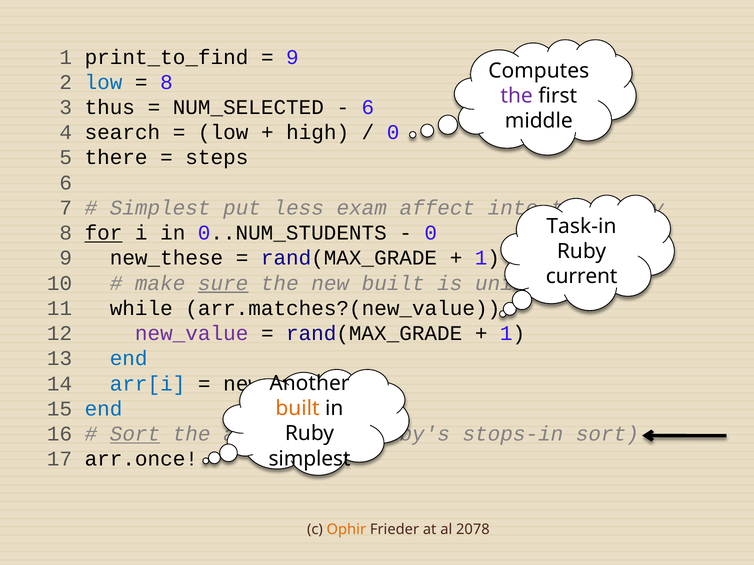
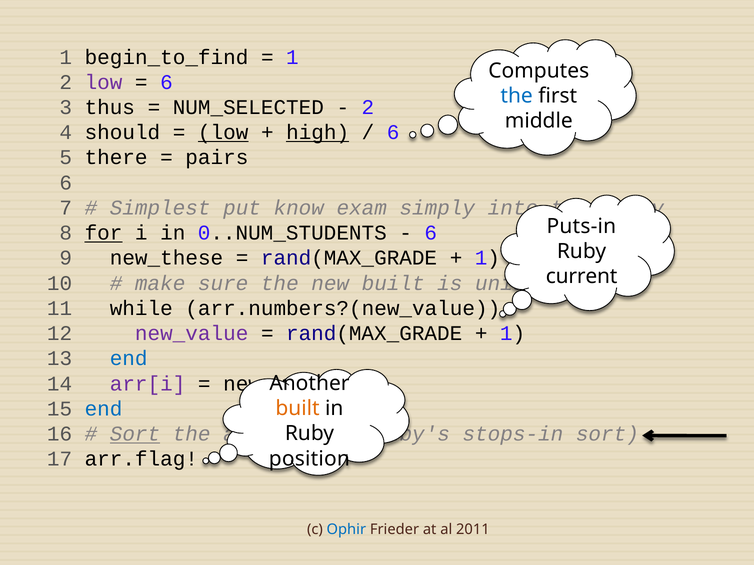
print_to_find: print_to_find -> begin_to_find
9 at (292, 57): 9 -> 1
low at (103, 82) colour: blue -> purple
8 at (166, 82): 8 -> 6
the at (517, 96) colour: purple -> blue
6 at (368, 107): 6 -> 2
search: search -> should
low at (223, 133) underline: none -> present
high underline: none -> present
0 at (393, 133): 0 -> 6
steps: steps -> pairs
less: less -> know
affect: affect -> simply
Task-in: Task-in -> Puts-in
0 at (431, 233): 0 -> 6
sure underline: present -> none
arr.matches?(new_value: arr.matches?(new_value -> arr.numbers?(new_value
arr[i colour: blue -> purple
arr.once: arr.once -> arr.flag
simplest at (310, 459): simplest -> position
Ophir colour: orange -> blue
2078: 2078 -> 2011
